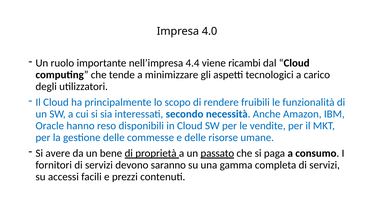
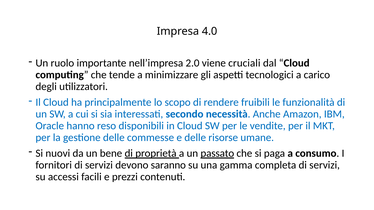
4.4: 4.4 -> 2.0
ricambi: ricambi -> cruciali
avere: avere -> nuovi
